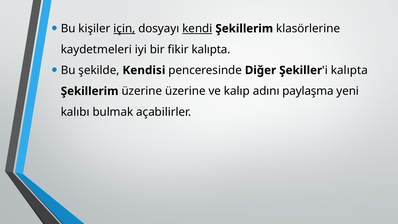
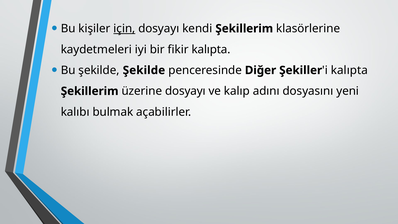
kendi underline: present -> none
şekilde Kendisi: Kendisi -> Şekilde
üzerine üzerine: üzerine -> dosyayı
paylaşma: paylaşma -> dosyasını
